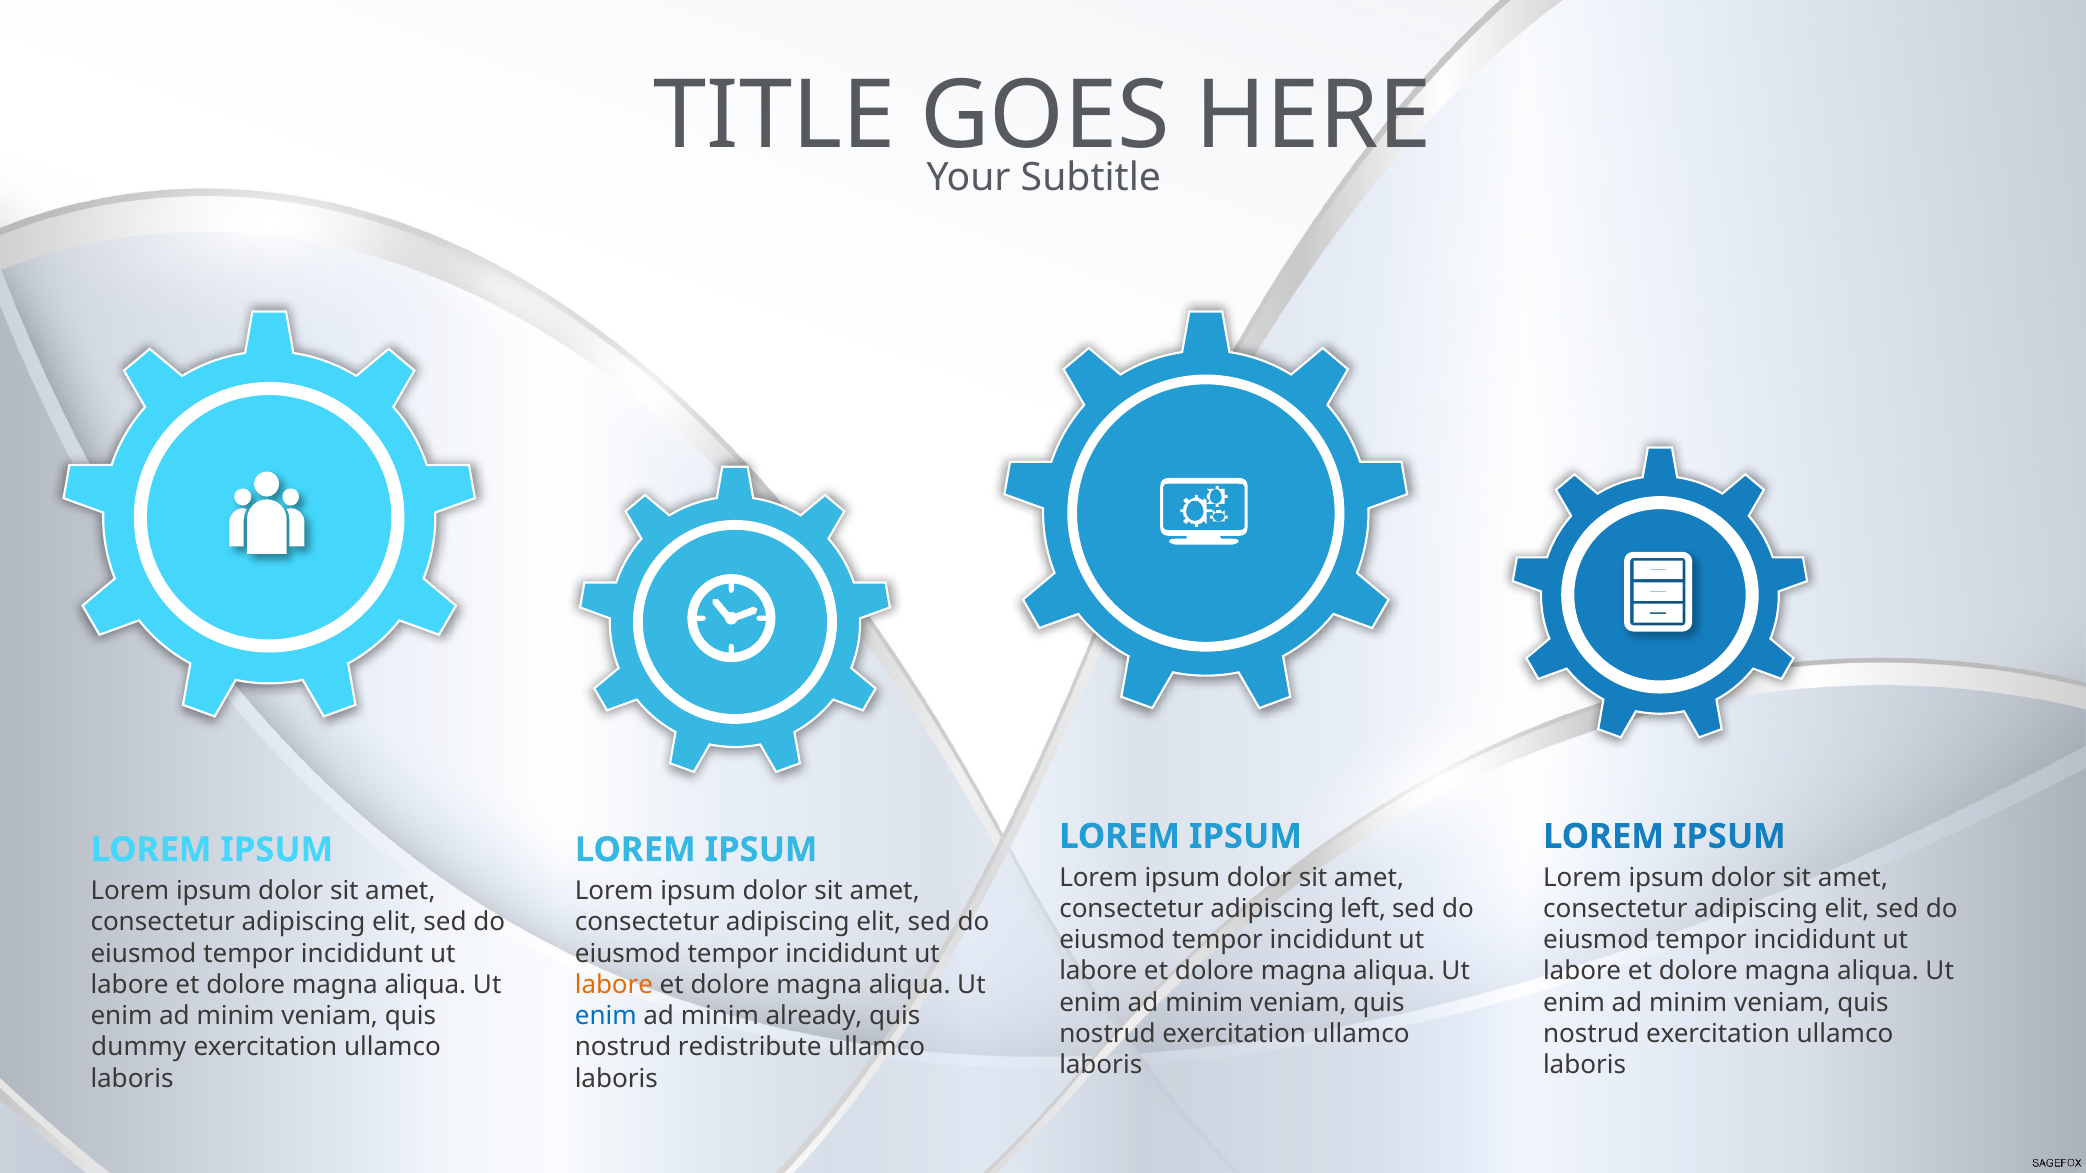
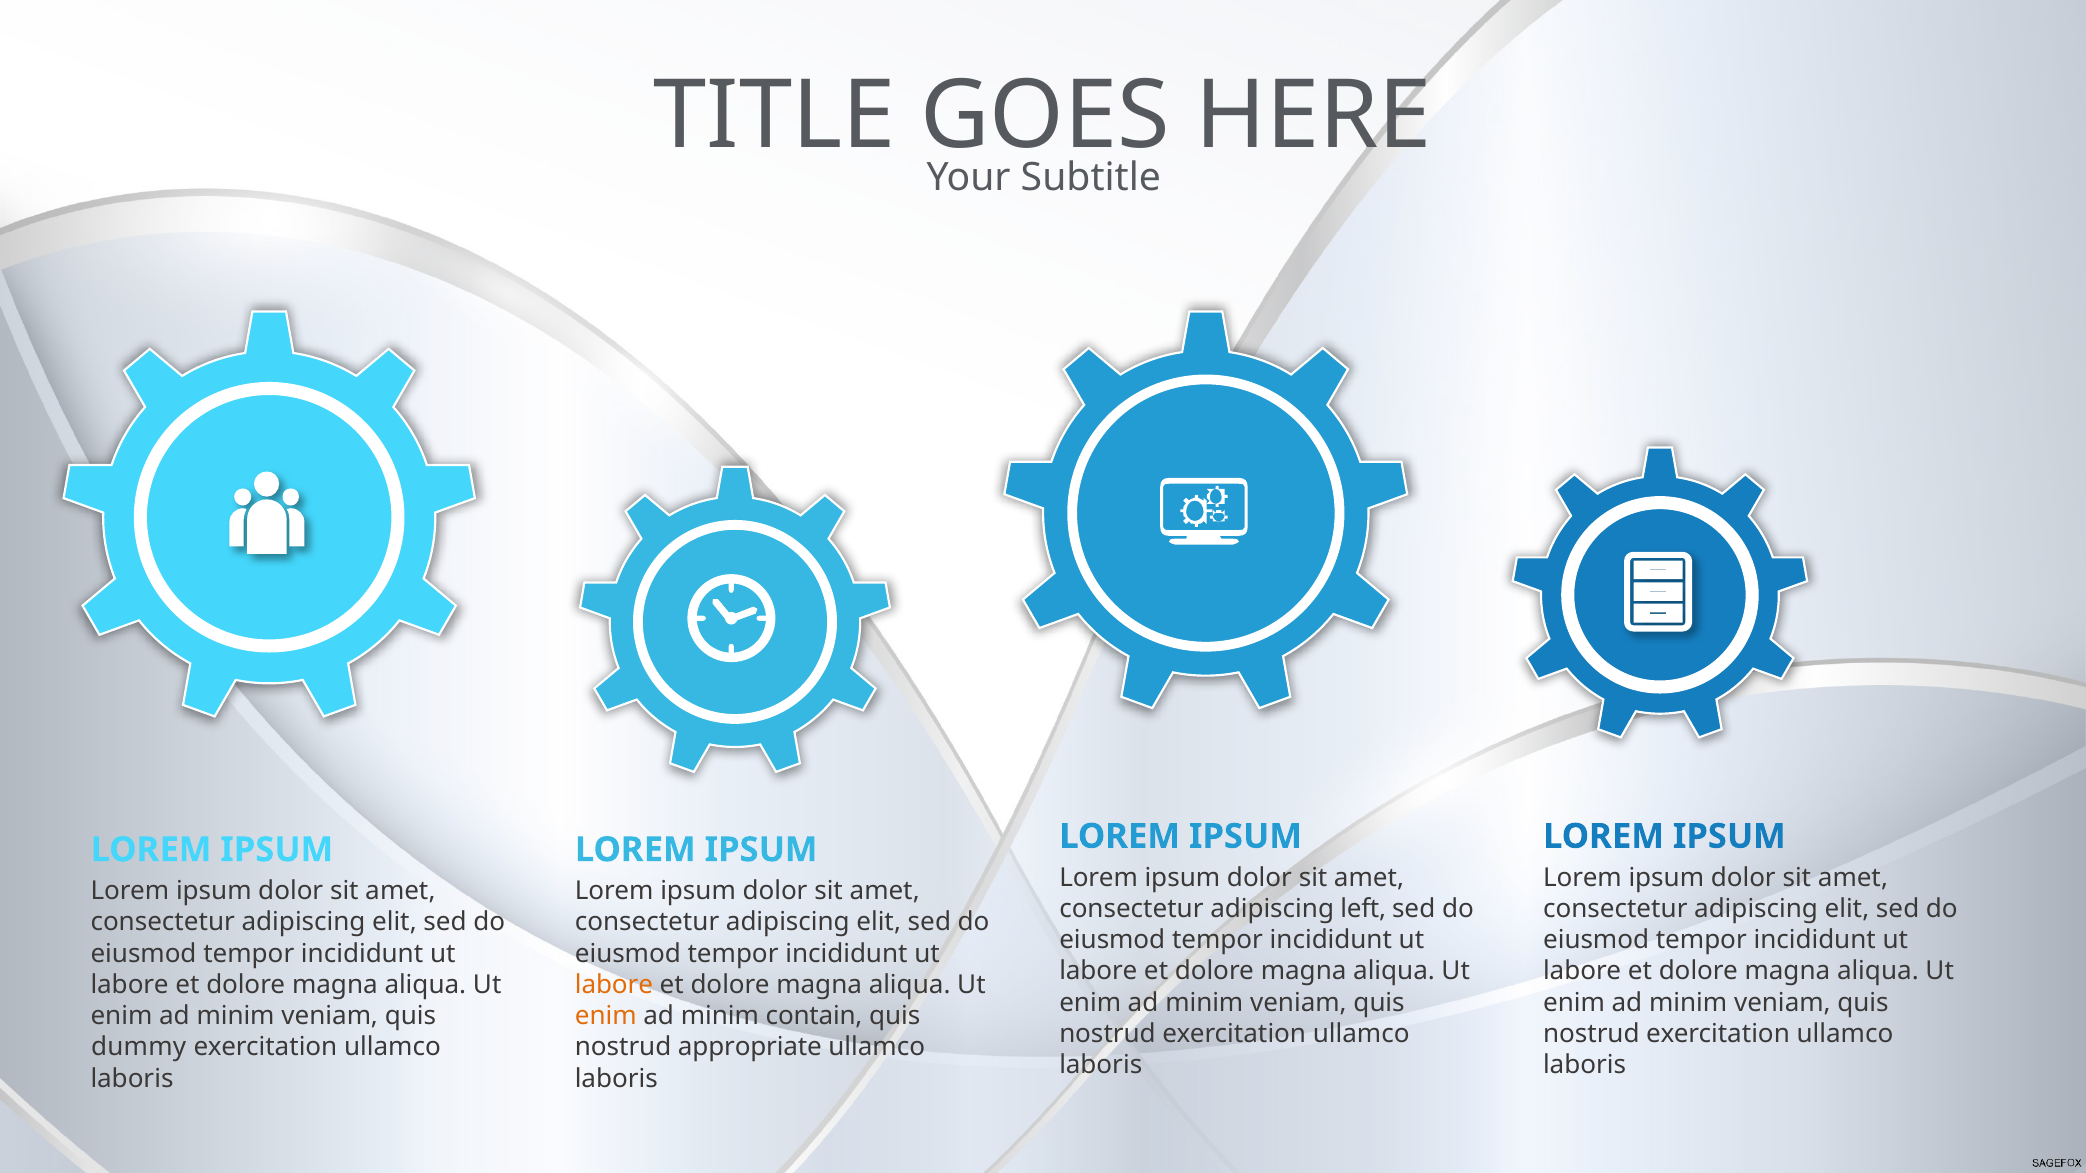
enim at (606, 1016) colour: blue -> orange
already: already -> contain
redistribute: redistribute -> appropriate
